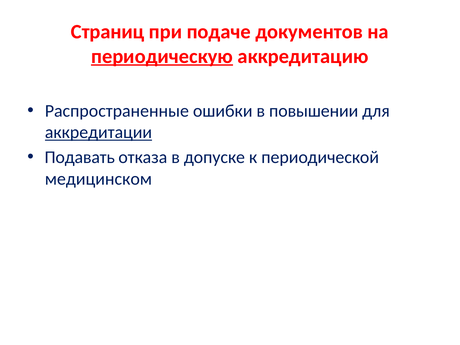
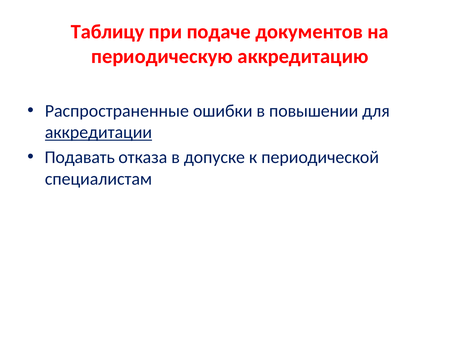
Страниц: Страниц -> Таблицу
периодическую underline: present -> none
медицинском: медицинском -> специалистам
